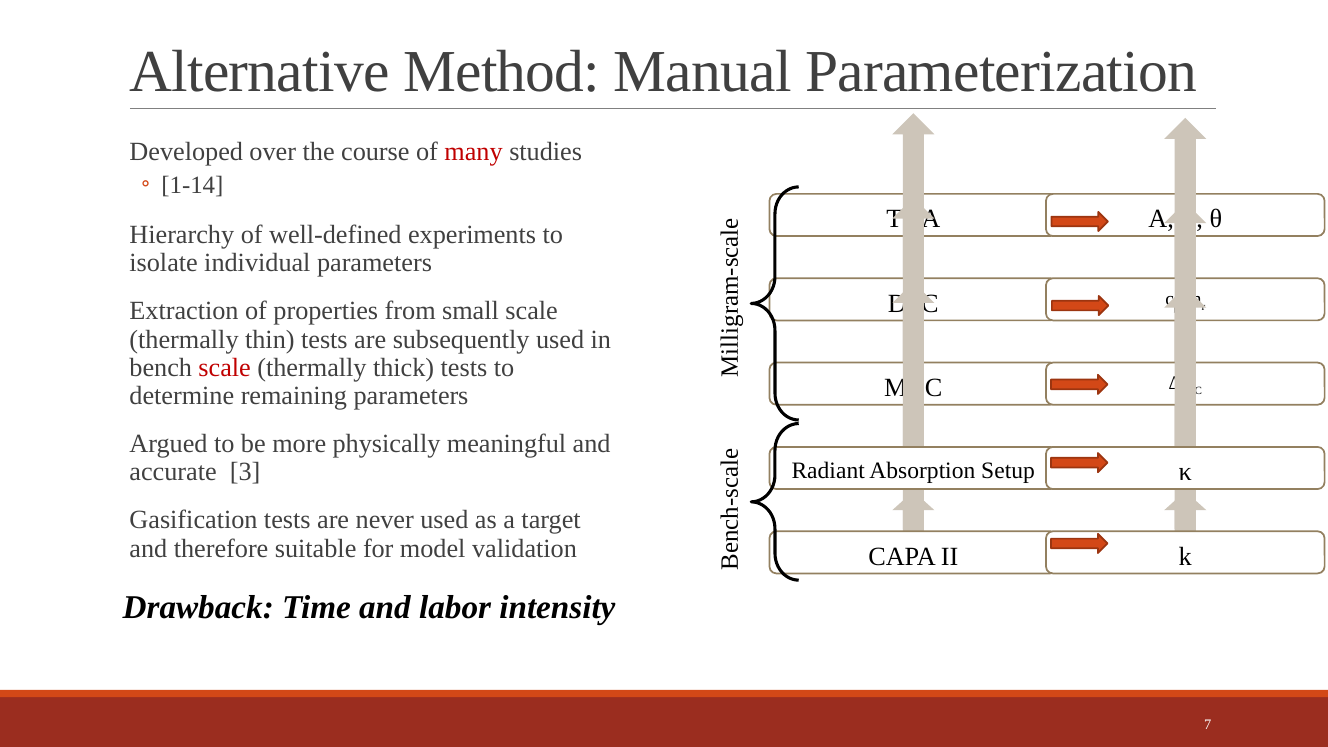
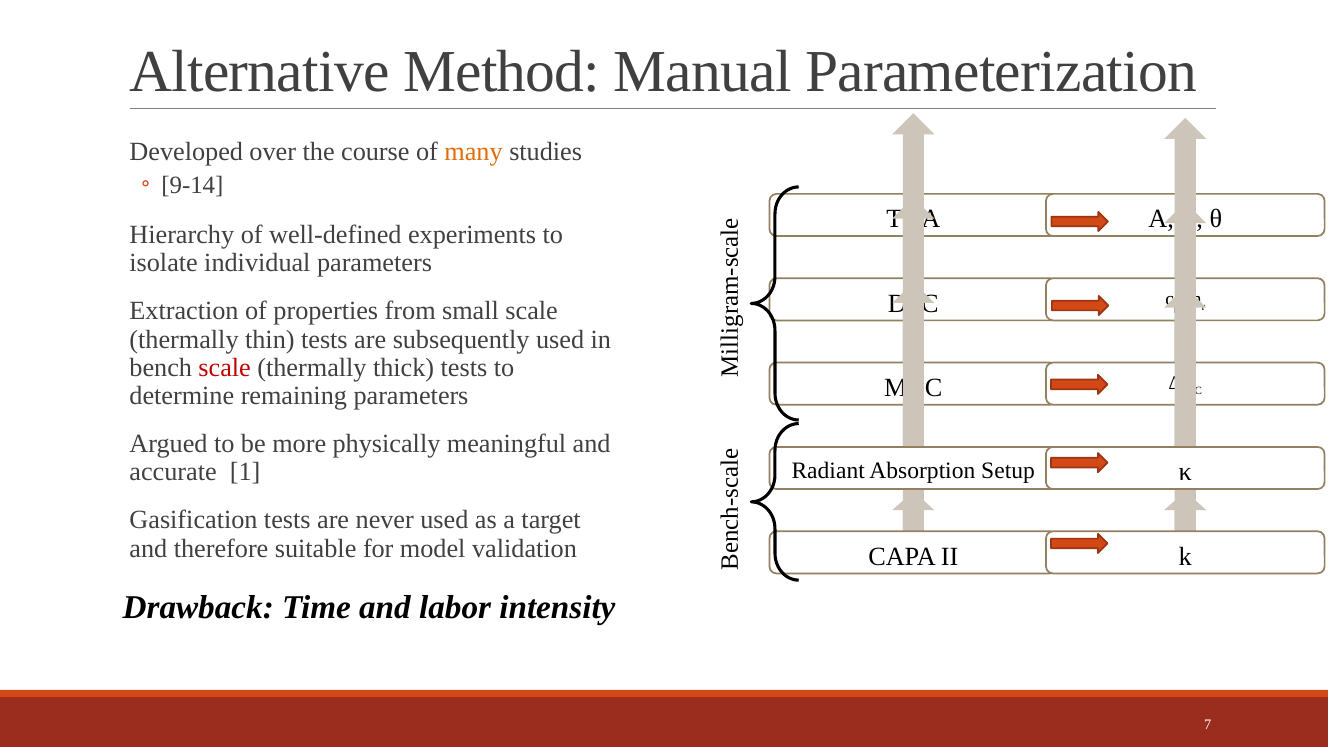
many colour: red -> orange
1-14: 1-14 -> 9-14
3: 3 -> 1
